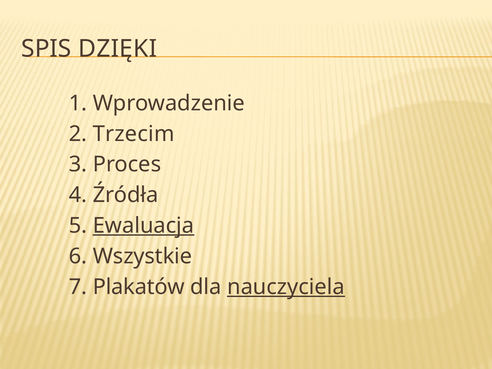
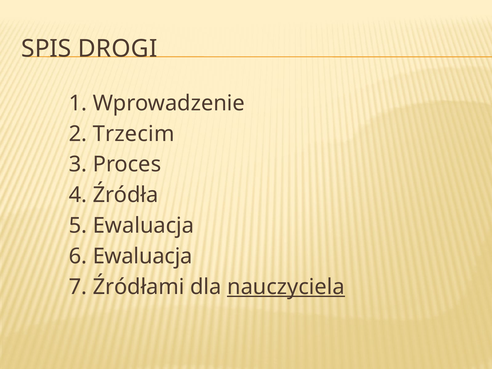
DZIĘKI: DZIĘKI -> DROGI
Ewaluacja at (143, 226) underline: present -> none
6 Wszystkie: Wszystkie -> Ewaluacja
Plakatów: Plakatów -> Źródłami
